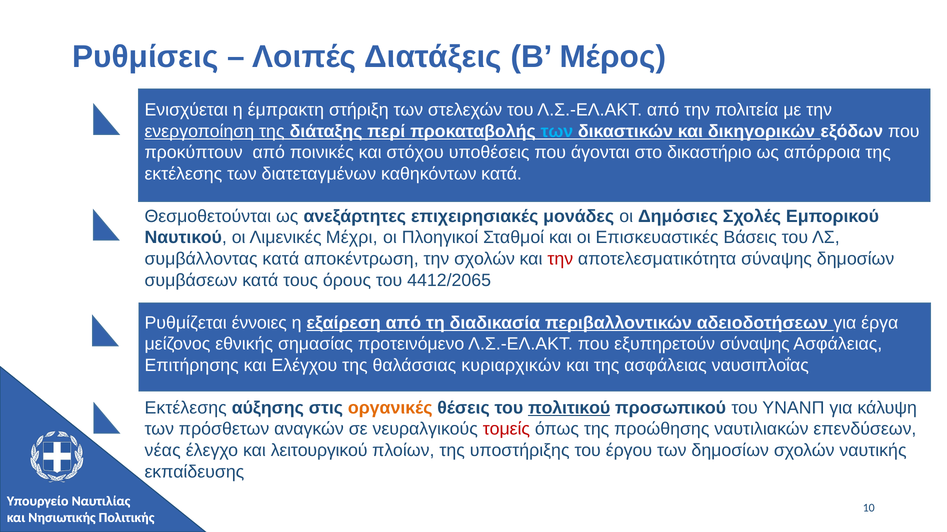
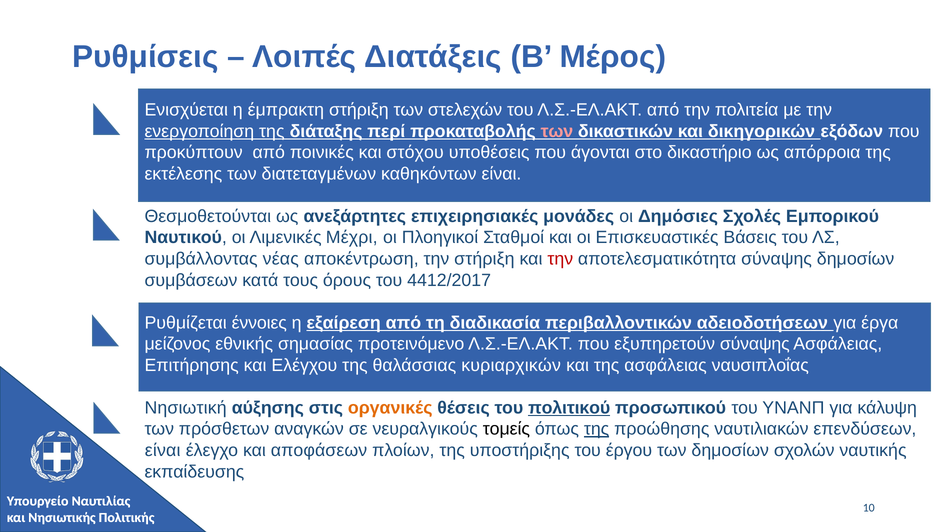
των at (557, 131) colour: light blue -> pink
καθηκόντων κατά: κατά -> είναι
συμβάλλοντας κατά: κατά -> νέας
την σχολών: σχολών -> στήριξη
4412/2065: 4412/2065 -> 4412/2017
Εκτέλεσης at (186, 408): Εκτέλεσης -> Νησιωτική
τομείς colour: red -> black
της at (597, 430) underline: none -> present
νέας at (163, 451): νέας -> είναι
λειτουργικού: λειτουργικού -> αποφάσεων
